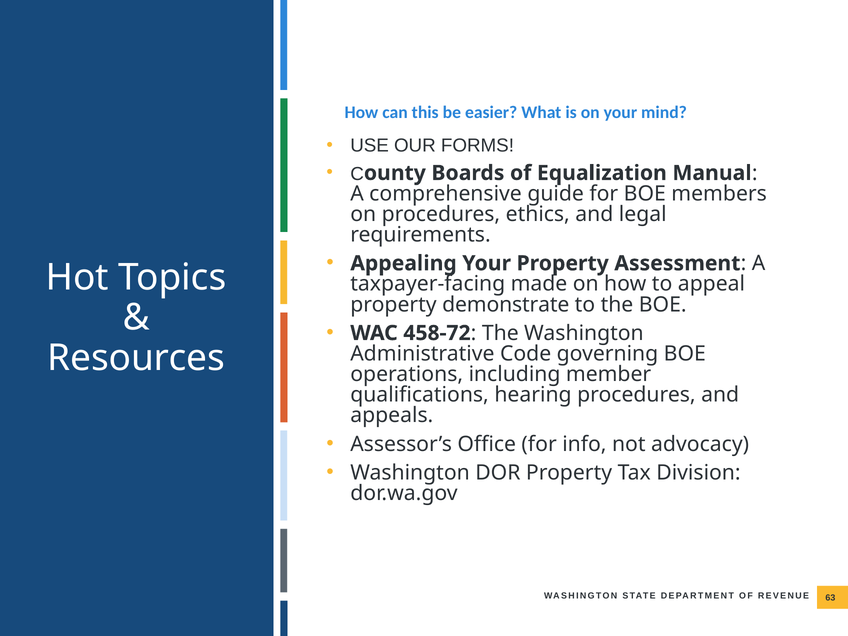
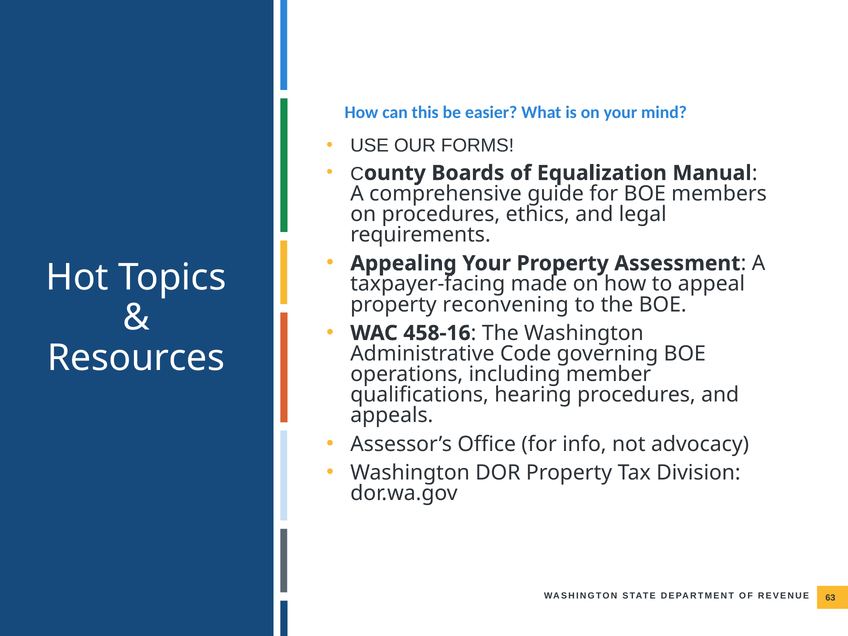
demonstrate: demonstrate -> reconvening
458-72: 458-72 -> 458-16
